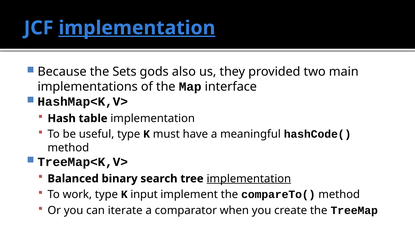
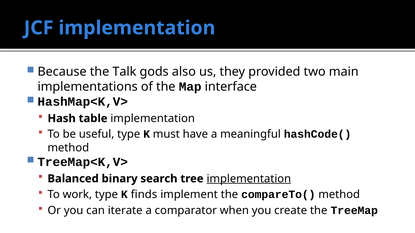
implementation at (137, 28) underline: present -> none
Sets: Sets -> Talk
input: input -> finds
